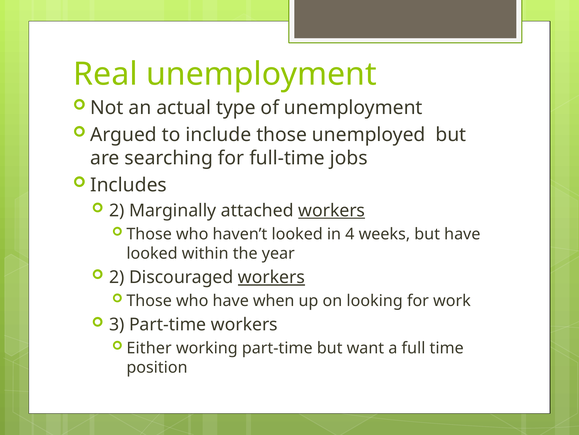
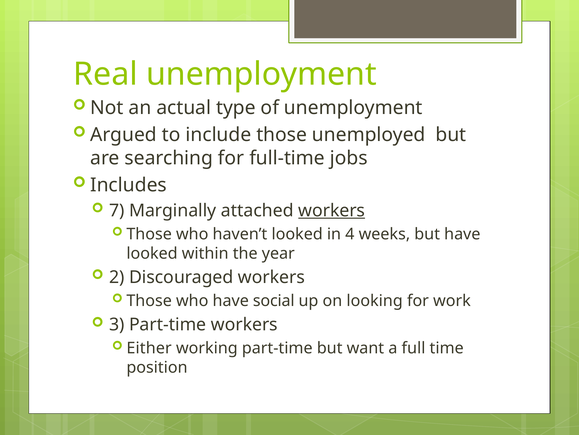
2 at (117, 210): 2 -> 7
workers at (271, 277) underline: present -> none
when: when -> social
